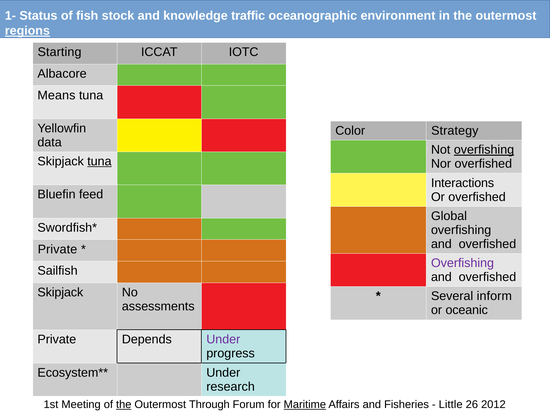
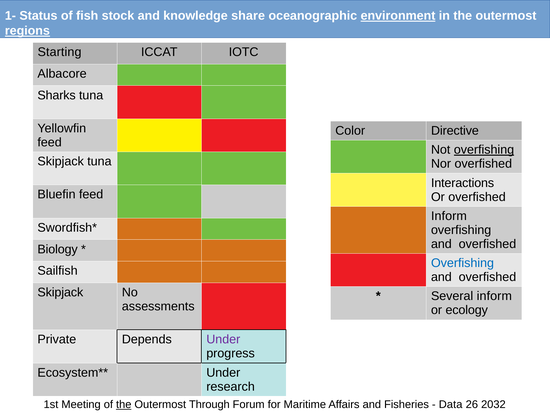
traffic: traffic -> share
environment underline: none -> present
Means: Means -> Sharks
Strategy: Strategy -> Directive
data at (50, 142): data -> feed
tuna at (99, 161) underline: present -> none
Global at (449, 216): Global -> Inform
Private at (57, 249): Private -> Biology
Overfishing at (463, 263) colour: purple -> blue
oceanic: oceanic -> ecology
Maritime underline: present -> none
Little: Little -> Data
2012: 2012 -> 2032
